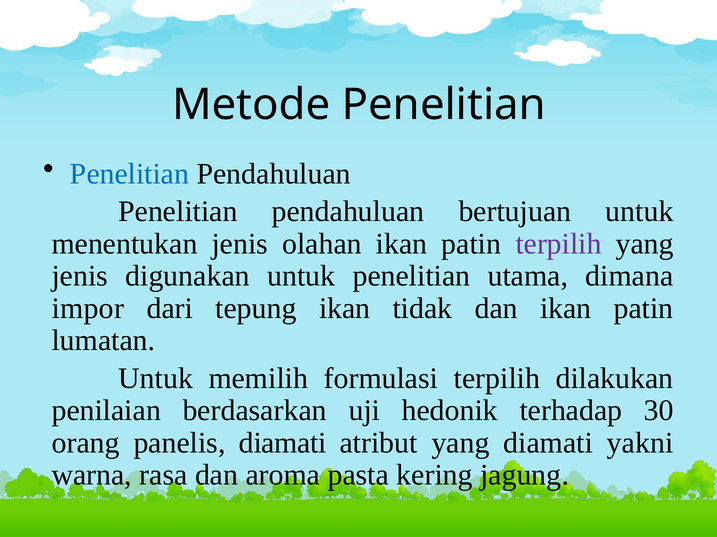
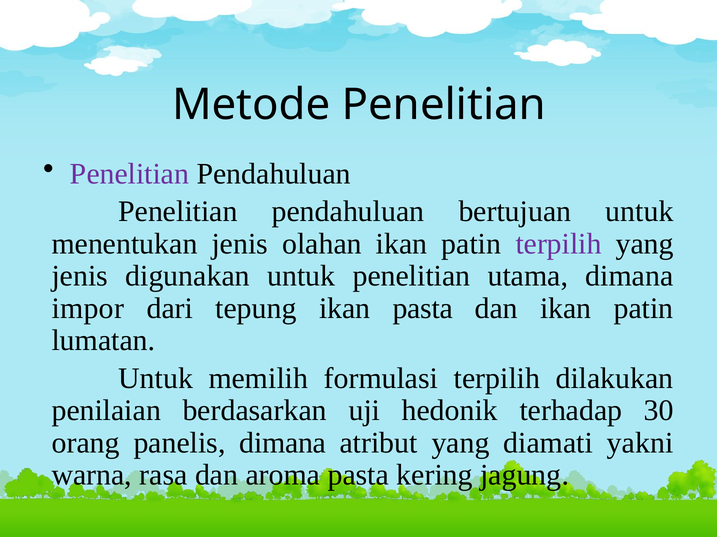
Penelitian at (130, 174) colour: blue -> purple
ikan tidak: tidak -> pasta
panelis diamati: diamati -> dimana
